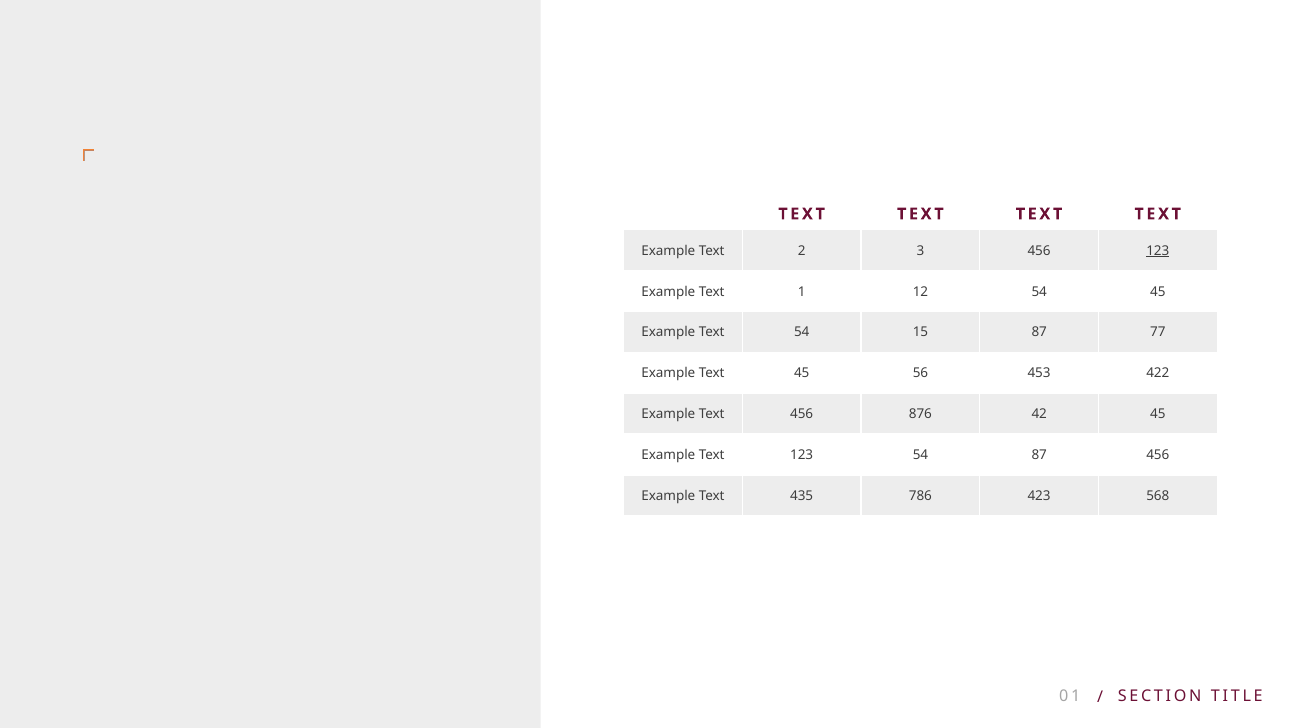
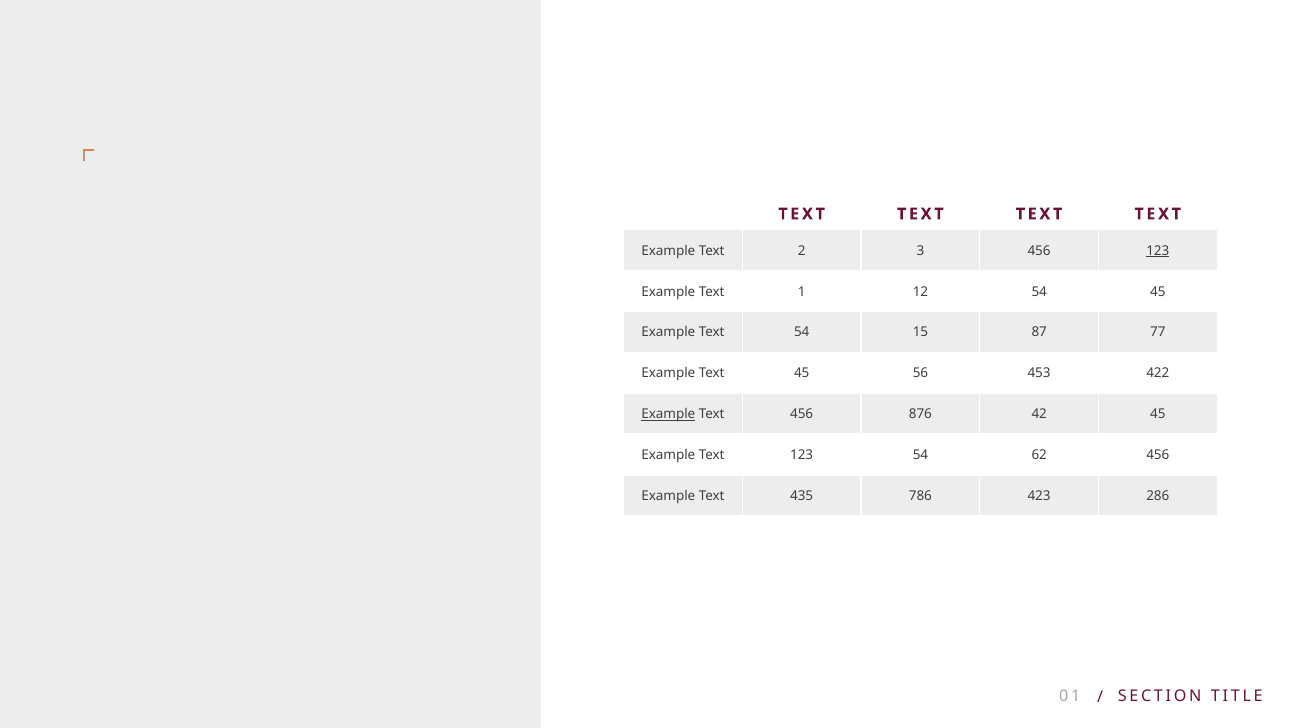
Example at (668, 414) underline: none -> present
54 87: 87 -> 62
568: 568 -> 286
